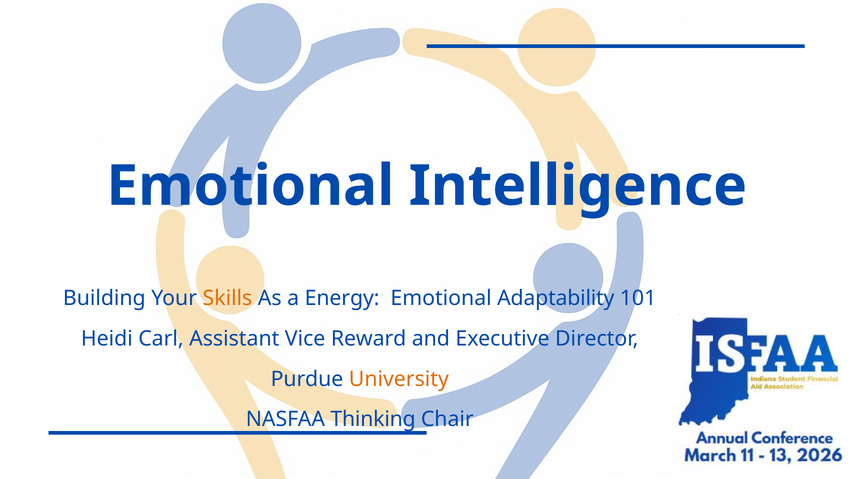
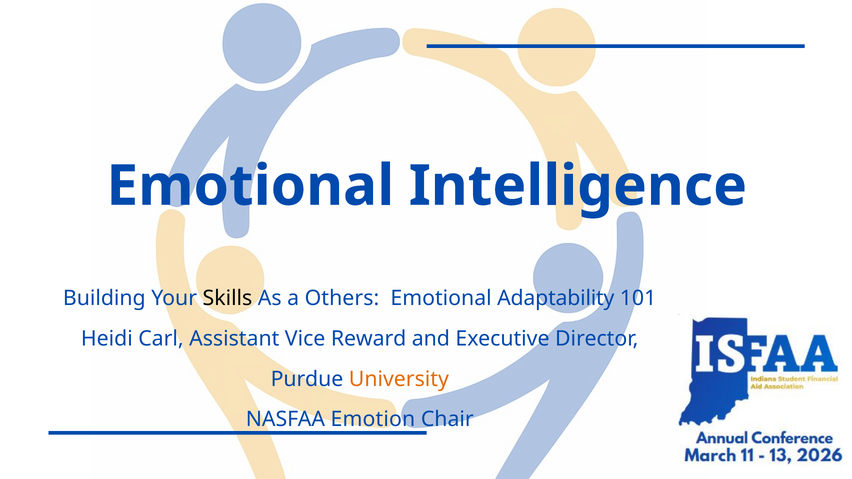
Skills colour: orange -> black
Energy: Energy -> Others
Thinking: Thinking -> Emotion
